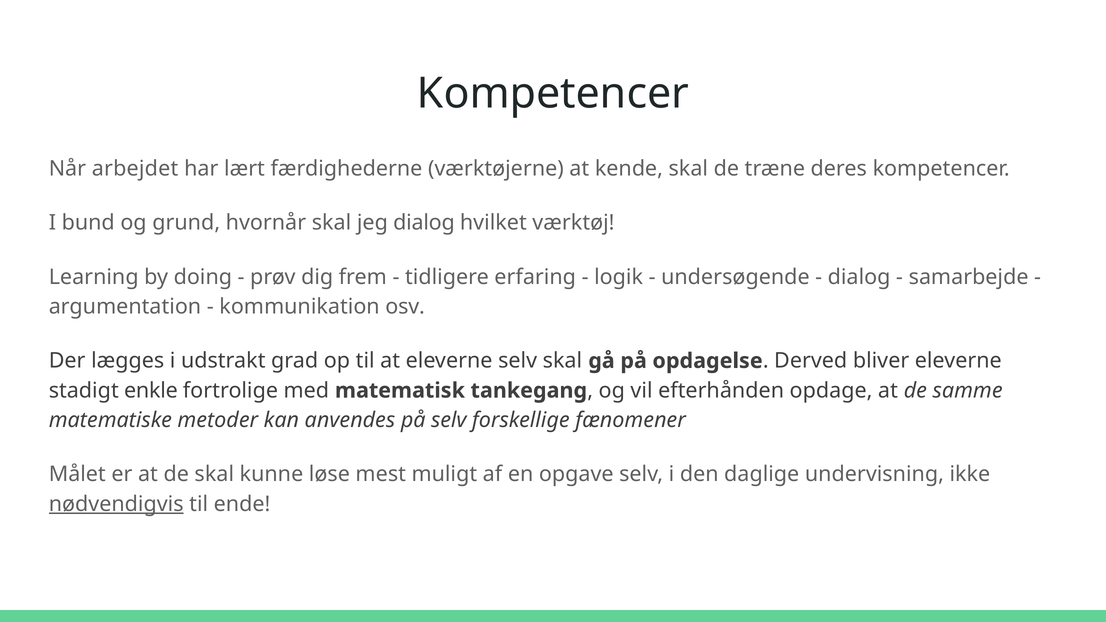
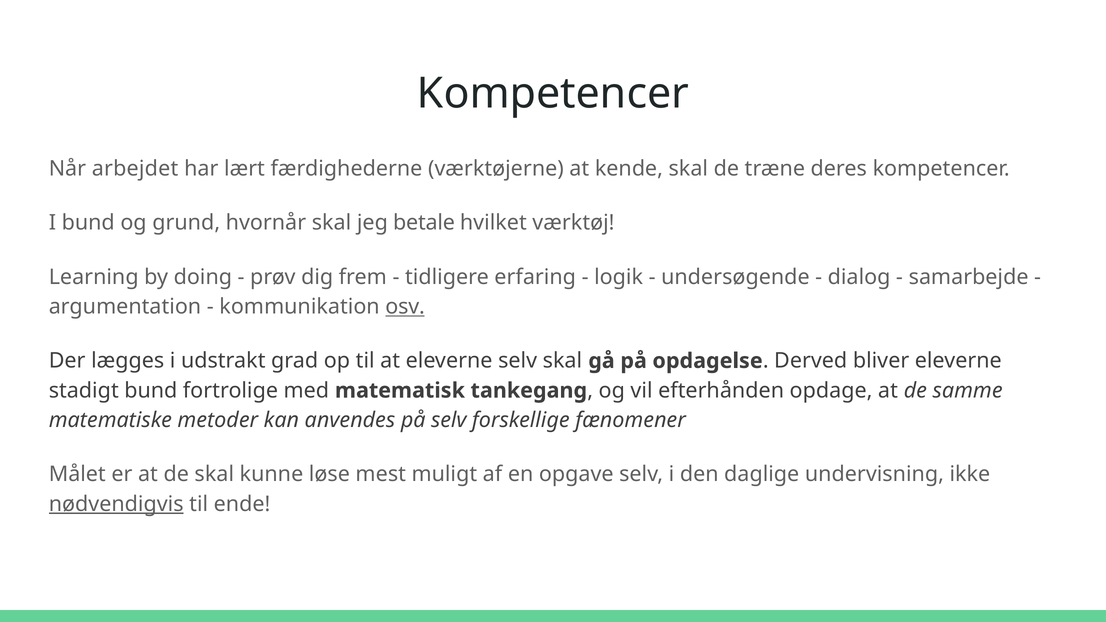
jeg dialog: dialog -> betale
osv underline: none -> present
stadigt enkle: enkle -> bund
